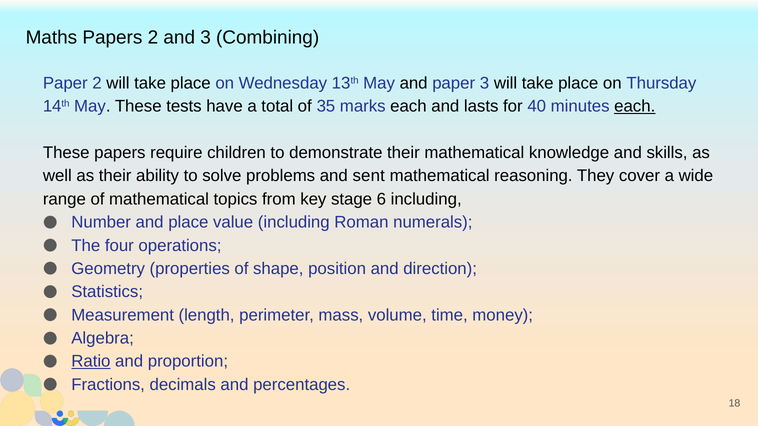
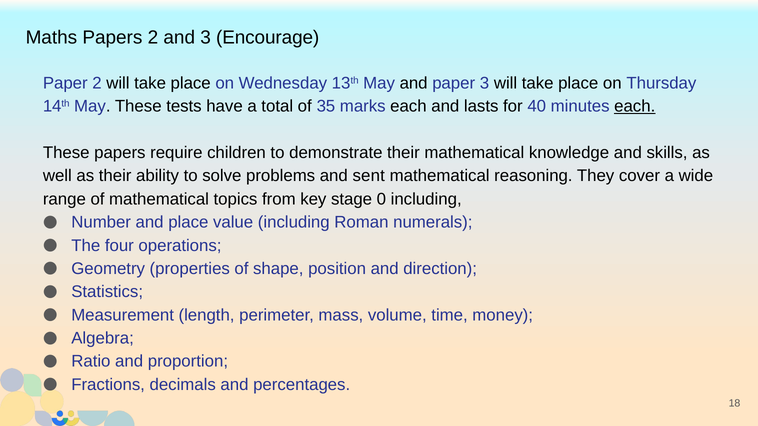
Combining: Combining -> Encourage
6: 6 -> 0
Ratio underline: present -> none
